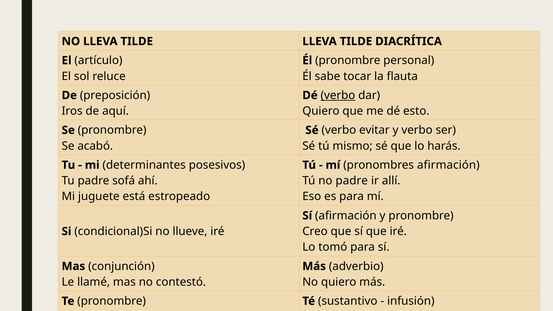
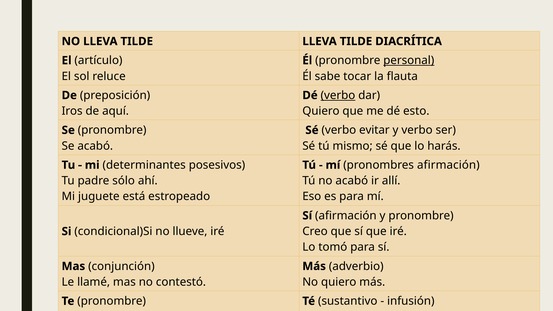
personal underline: none -> present
sofá: sofá -> sólo
no padre: padre -> acabó
